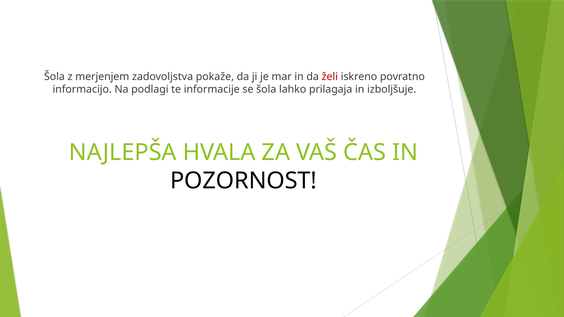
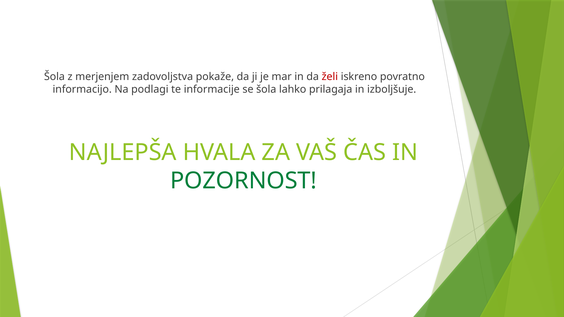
POZORNOST colour: black -> green
